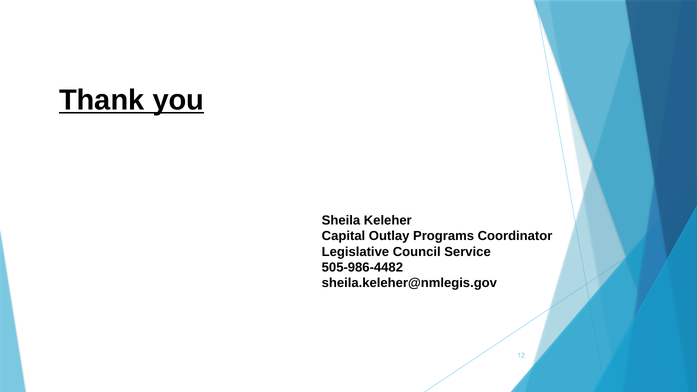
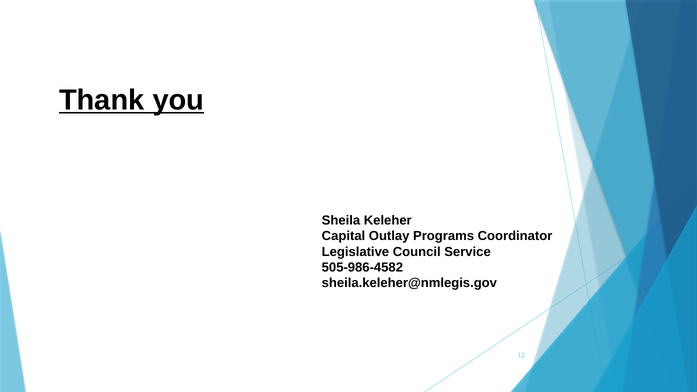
505-986-4482: 505-986-4482 -> 505-986-4582
